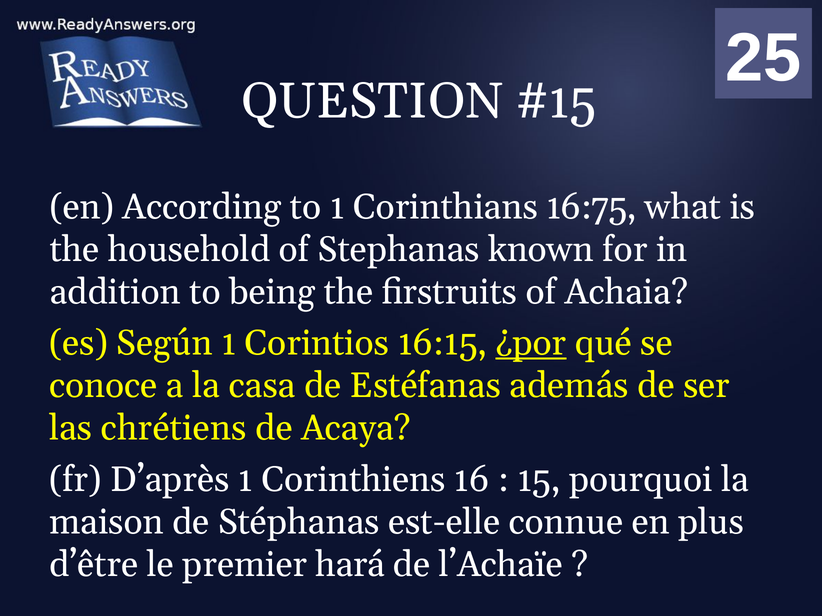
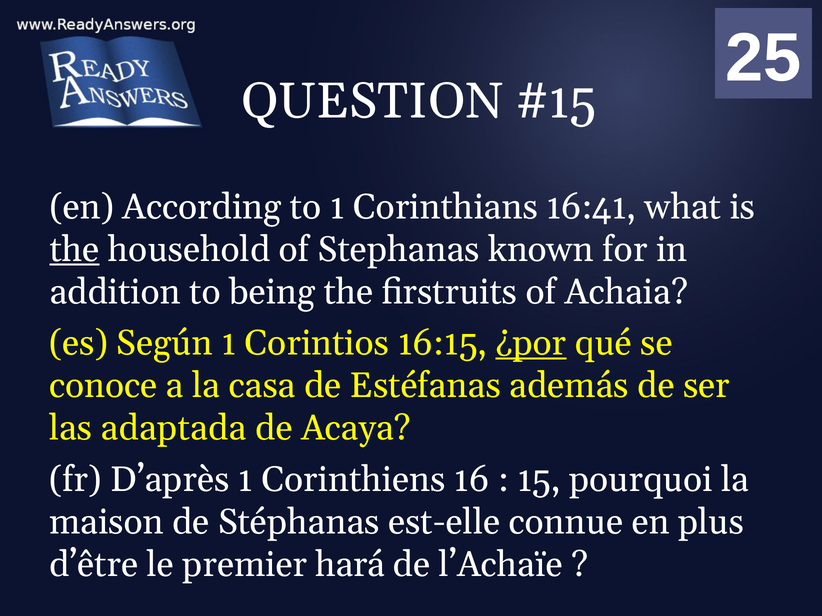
16:75: 16:75 -> 16:41
the at (75, 250) underline: none -> present
chrétiens: chrétiens -> adaptada
